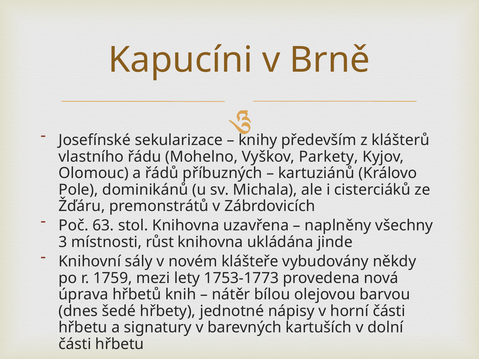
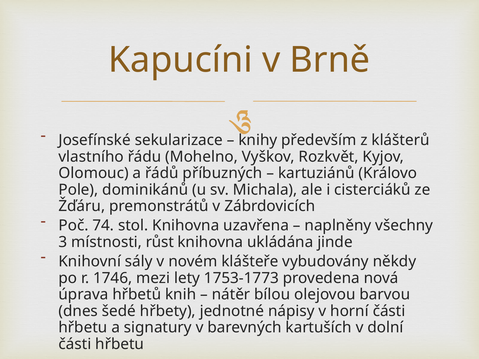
Parkety: Parkety -> Rozkvět
63: 63 -> 74
1759: 1759 -> 1746
